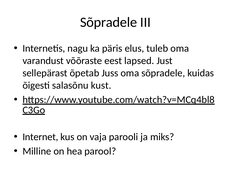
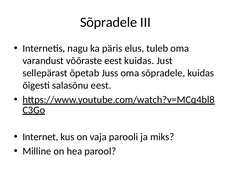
eest lapsed: lapsed -> kuidas
salasõnu kust: kust -> eest
